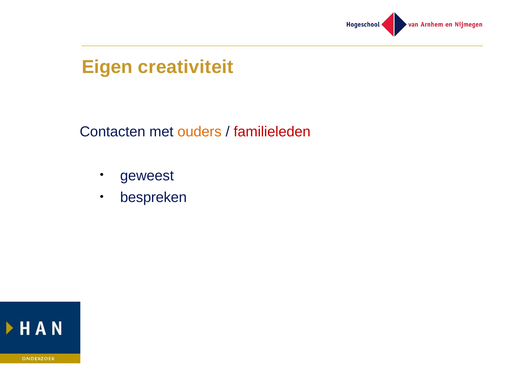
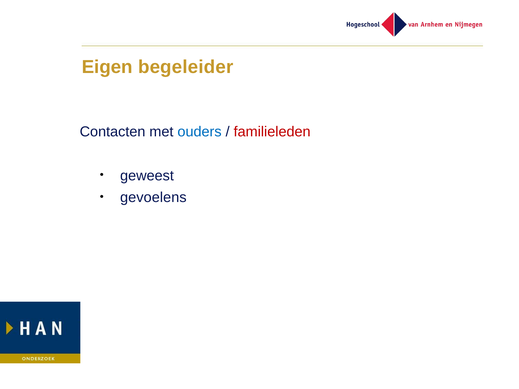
creativiteit: creativiteit -> begeleider
ouders colour: orange -> blue
bespreken: bespreken -> gevoelens
